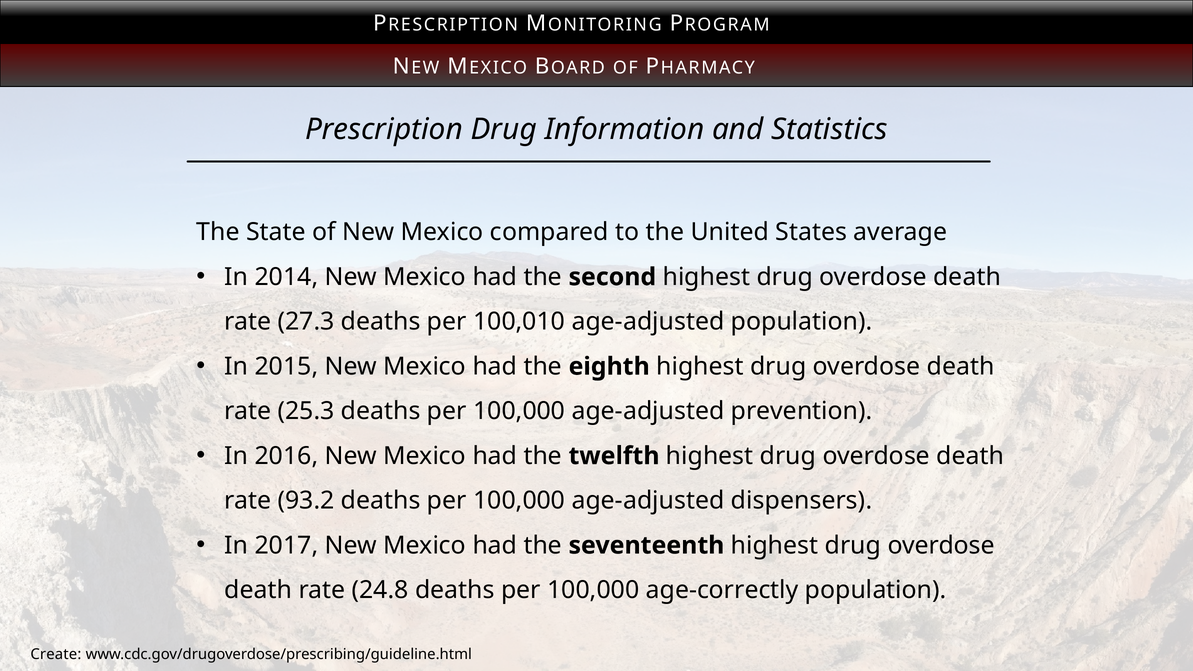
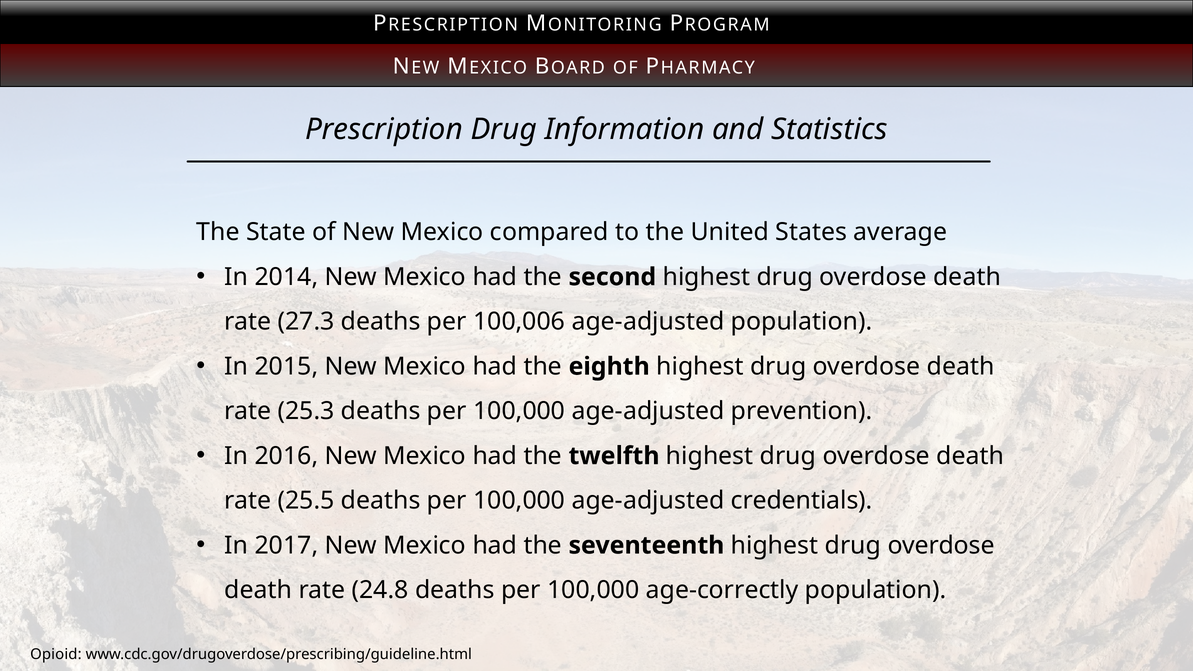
100,010: 100,010 -> 100,006
93.2: 93.2 -> 25.5
dispensers: dispensers -> credentials
Create: Create -> Opioid
